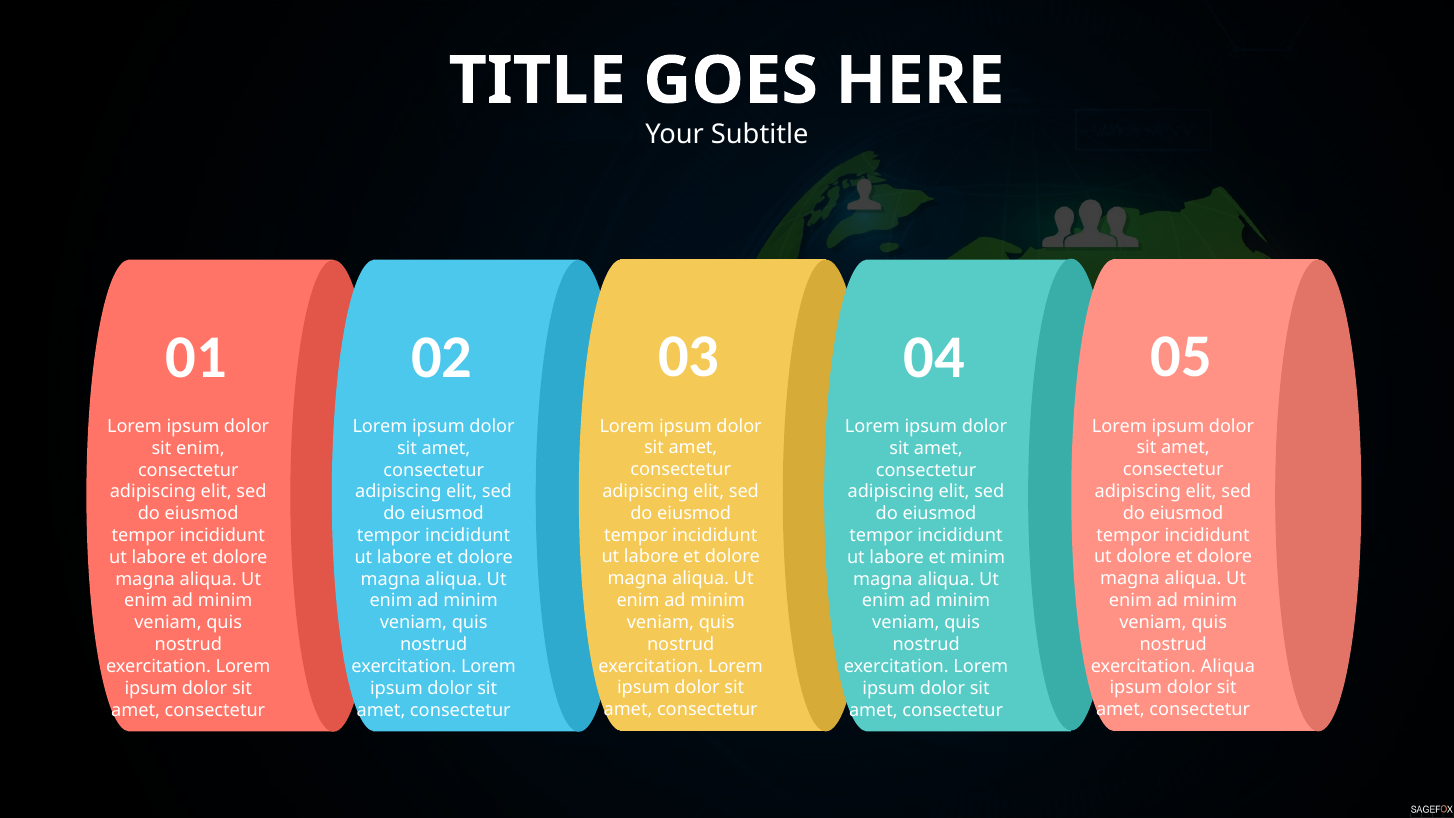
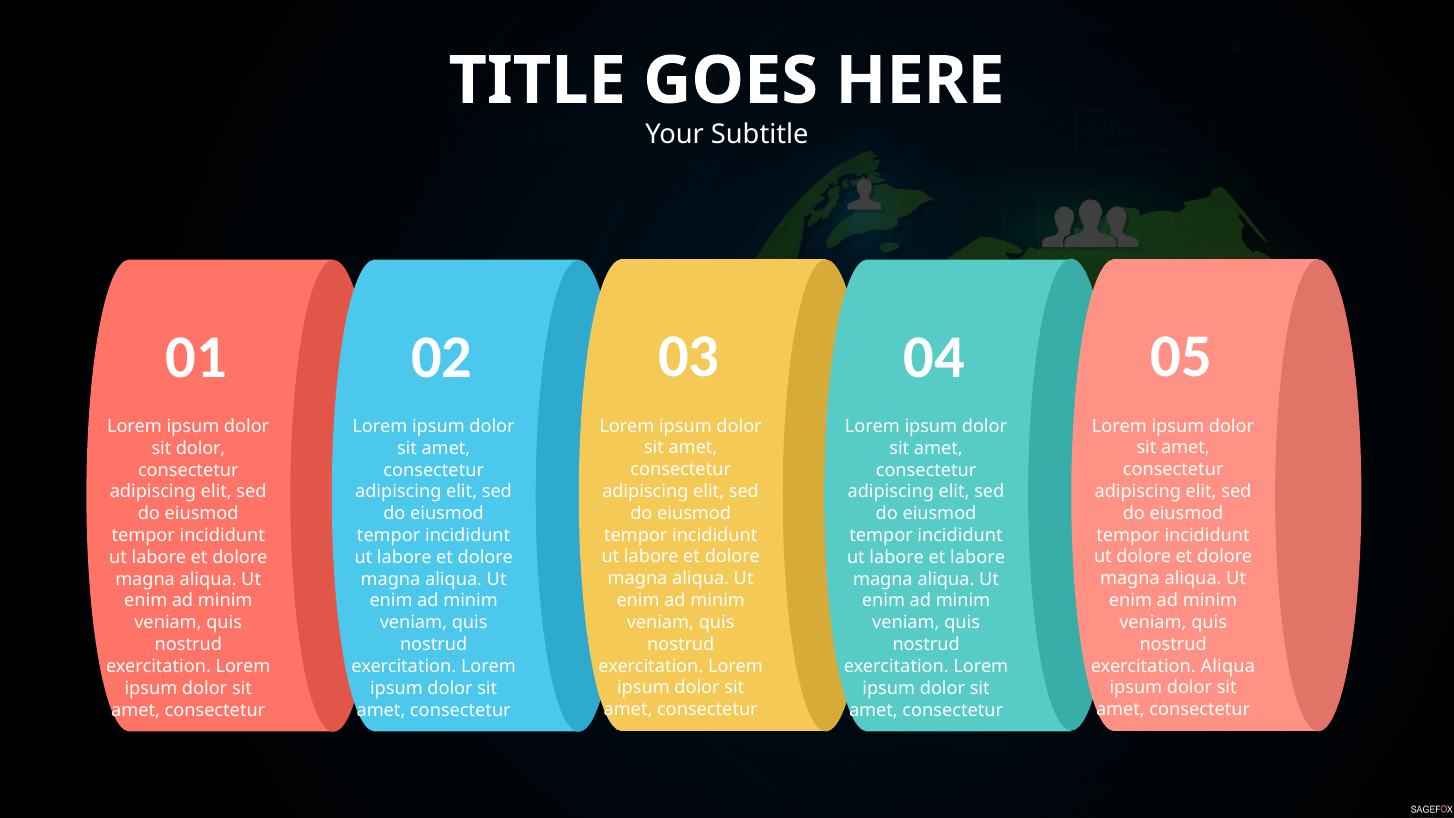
sit enim: enim -> dolor
et minim: minim -> labore
